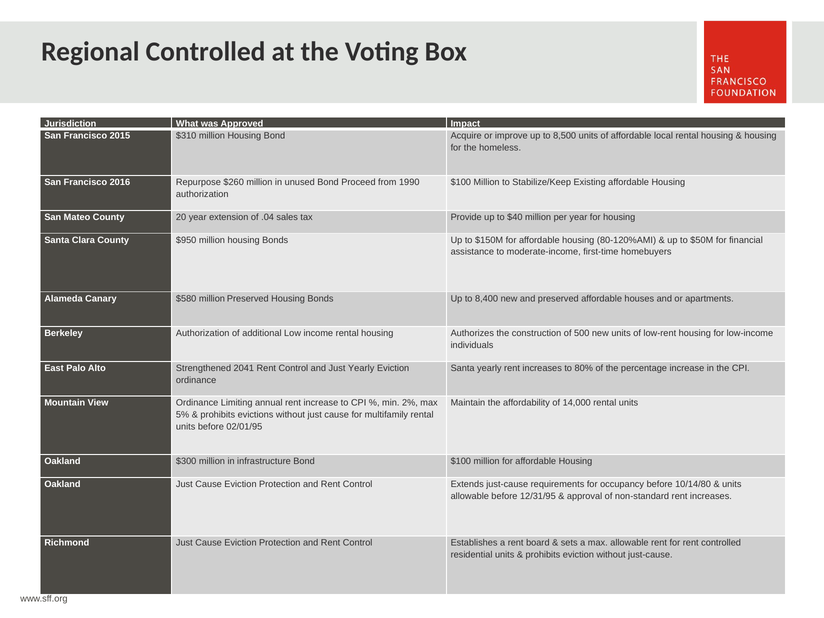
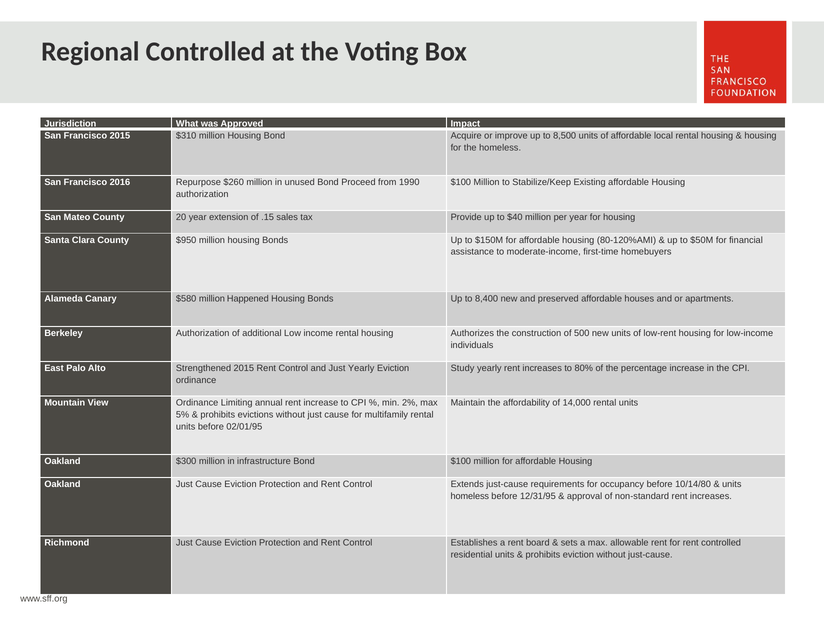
.04: .04 -> .15
million Preserved: Preserved -> Happened
Strengthened 2041: 2041 -> 2015
Santa at (463, 368): Santa -> Study
allowable at (470, 496): allowable -> homeless
